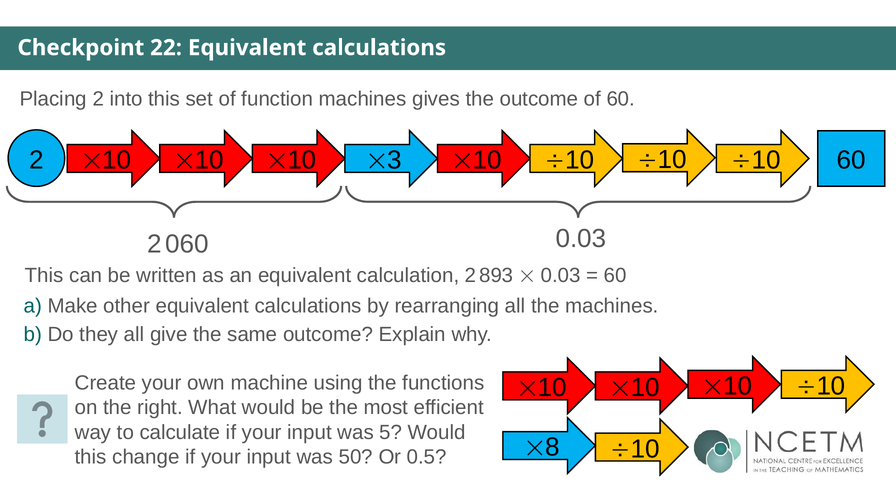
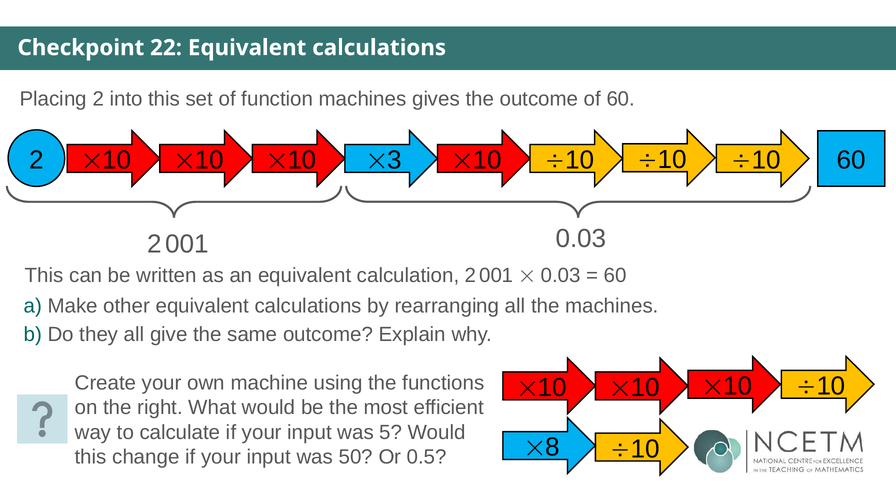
060 at (187, 244): 060 -> 001
calculation 2 893: 893 -> 001
